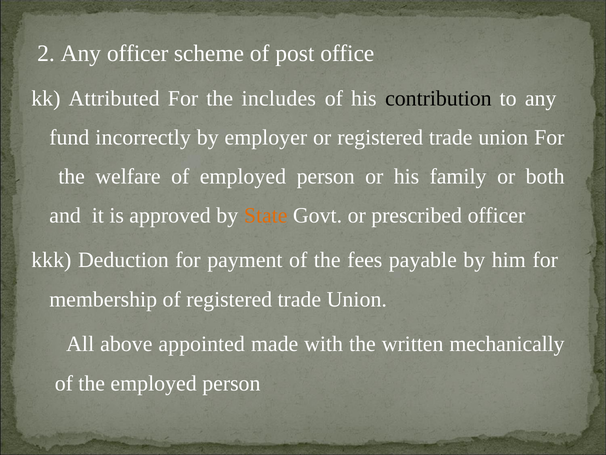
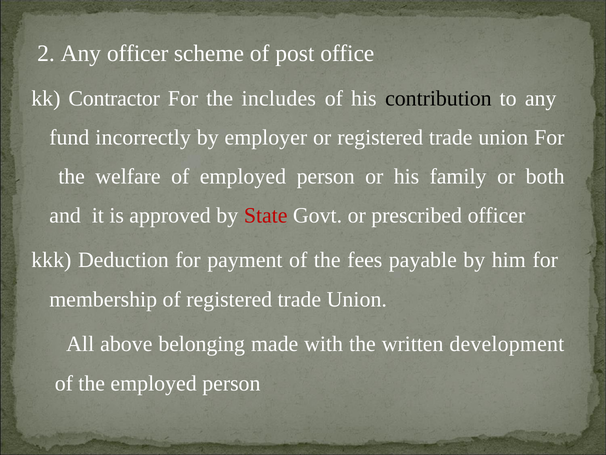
Attributed: Attributed -> Contractor
State colour: orange -> red
appointed: appointed -> belonging
mechanically: mechanically -> development
